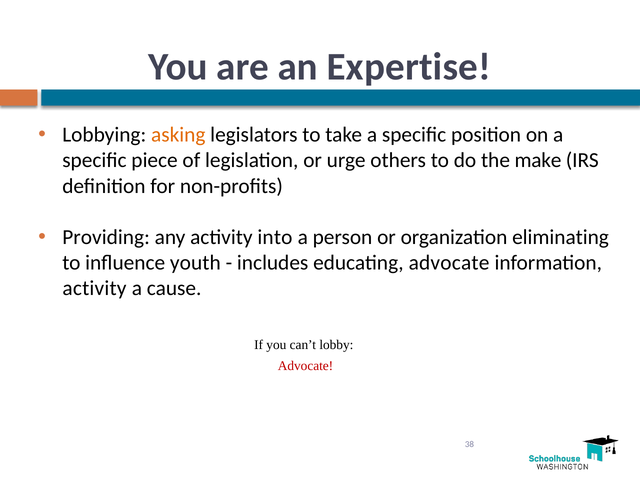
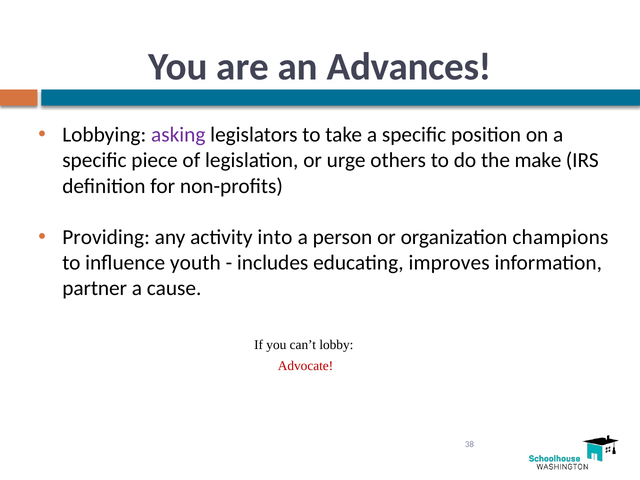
Expertise: Expertise -> Advances
asking colour: orange -> purple
eliminating: eliminating -> champions
educating advocate: advocate -> improves
activity at (94, 288): activity -> partner
